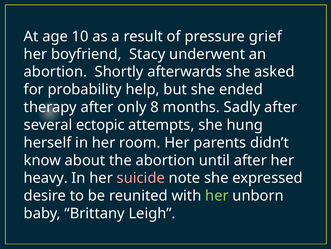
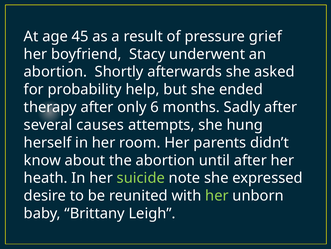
10: 10 -> 45
8: 8 -> 6
ectopic: ectopic -> causes
heavy: heavy -> heath
suicide colour: pink -> light green
